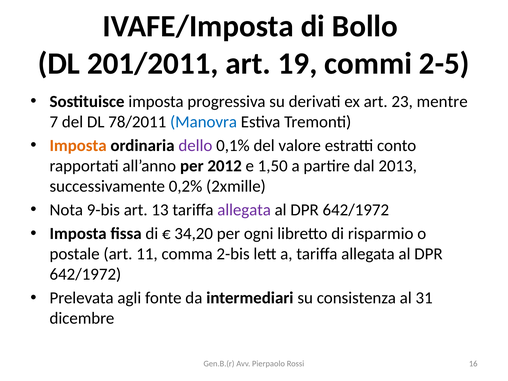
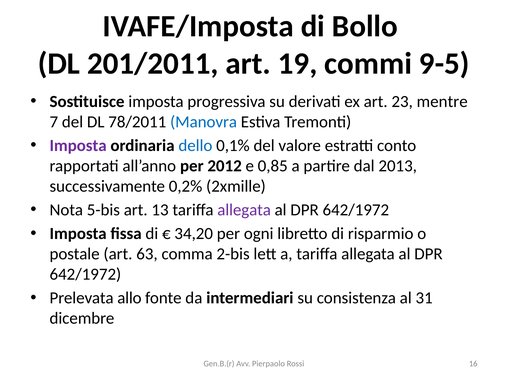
2-5: 2-5 -> 9-5
Imposta at (78, 146) colour: orange -> purple
dello colour: purple -> blue
1,50: 1,50 -> 0,85
9-bis: 9-bis -> 5-bis
11: 11 -> 63
agli: agli -> allo
